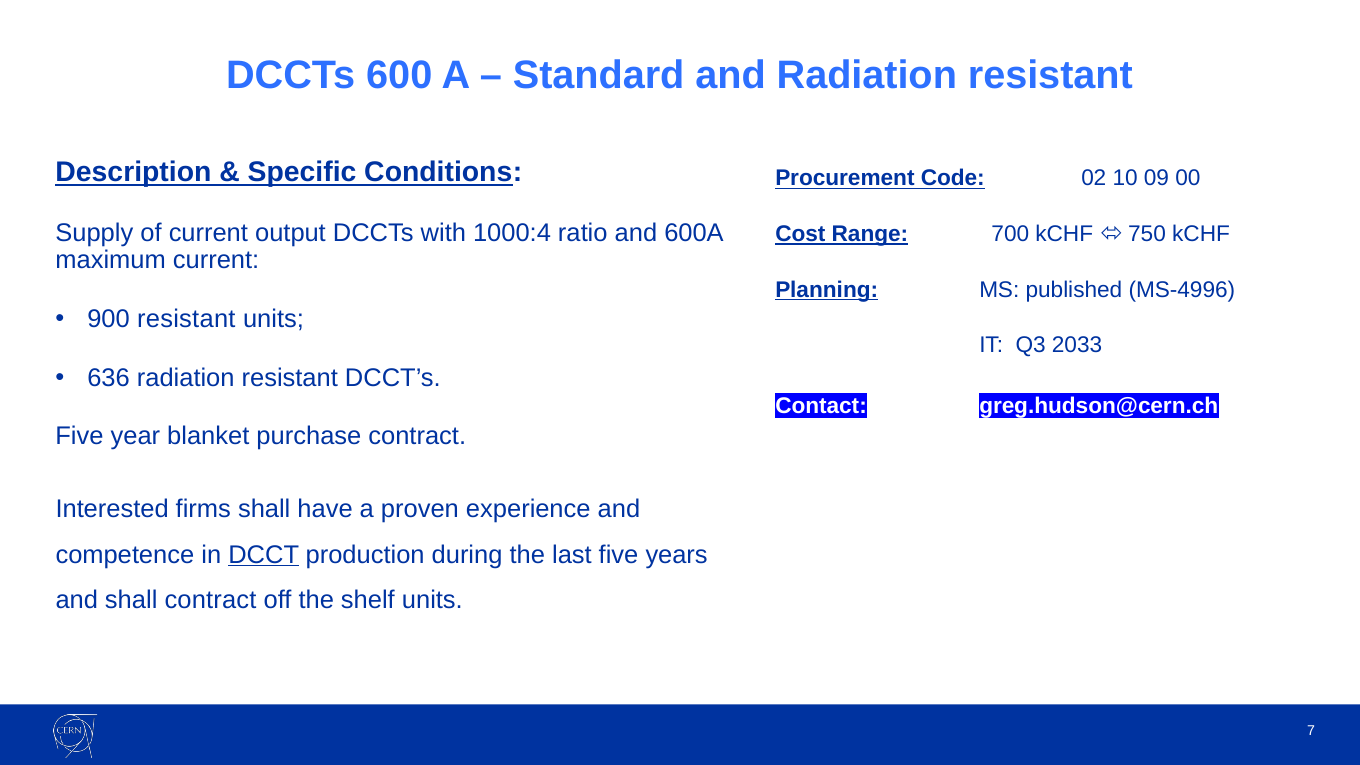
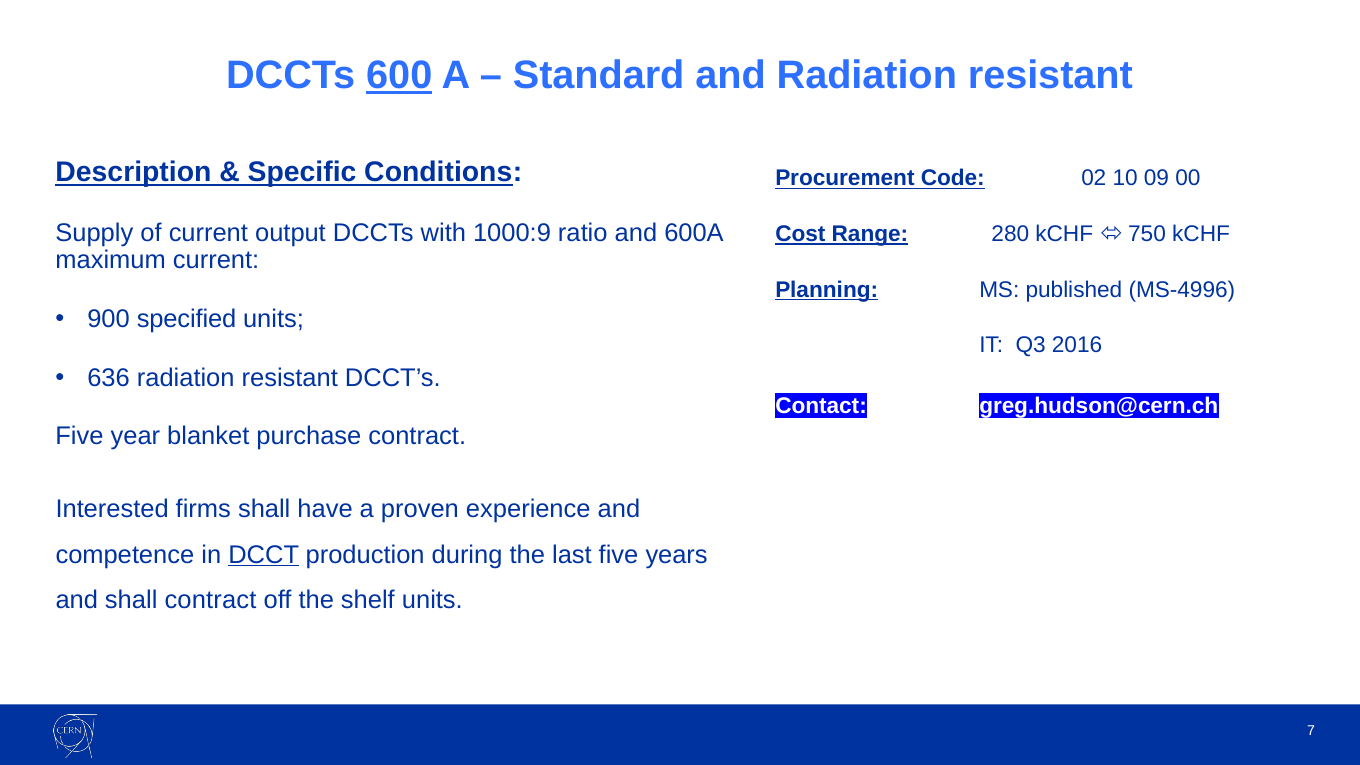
600 underline: none -> present
1000:4: 1000:4 -> 1000:9
700: 700 -> 280
900 resistant: resistant -> specified
2033: 2033 -> 2016
